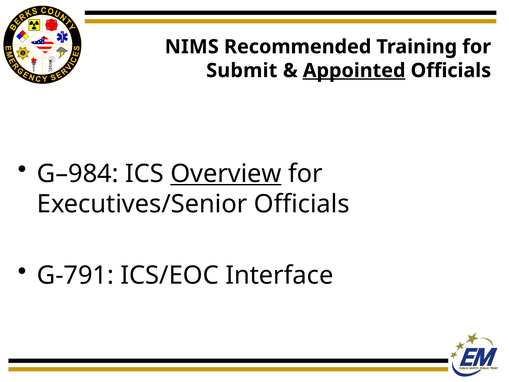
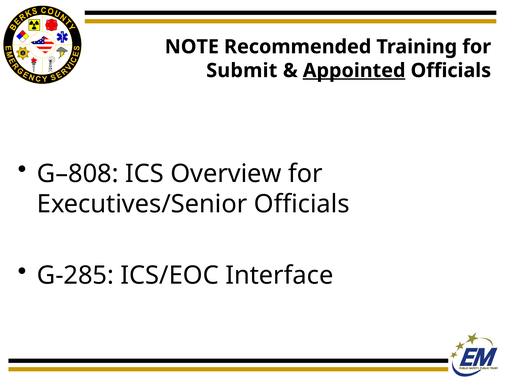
NIMS: NIMS -> NOTE
G–984: G–984 -> G–808
Overview underline: present -> none
G-791: G-791 -> G-285
